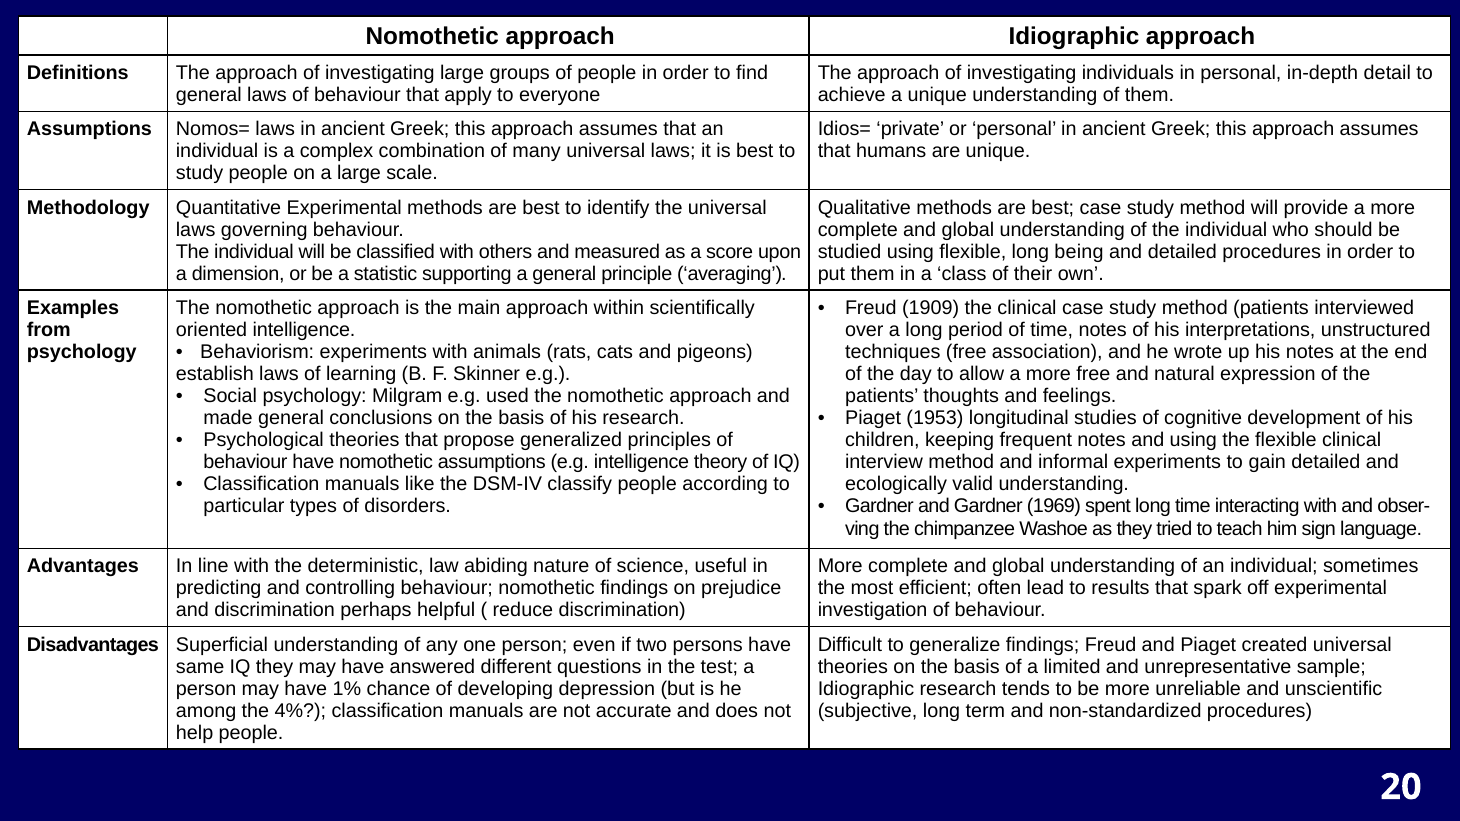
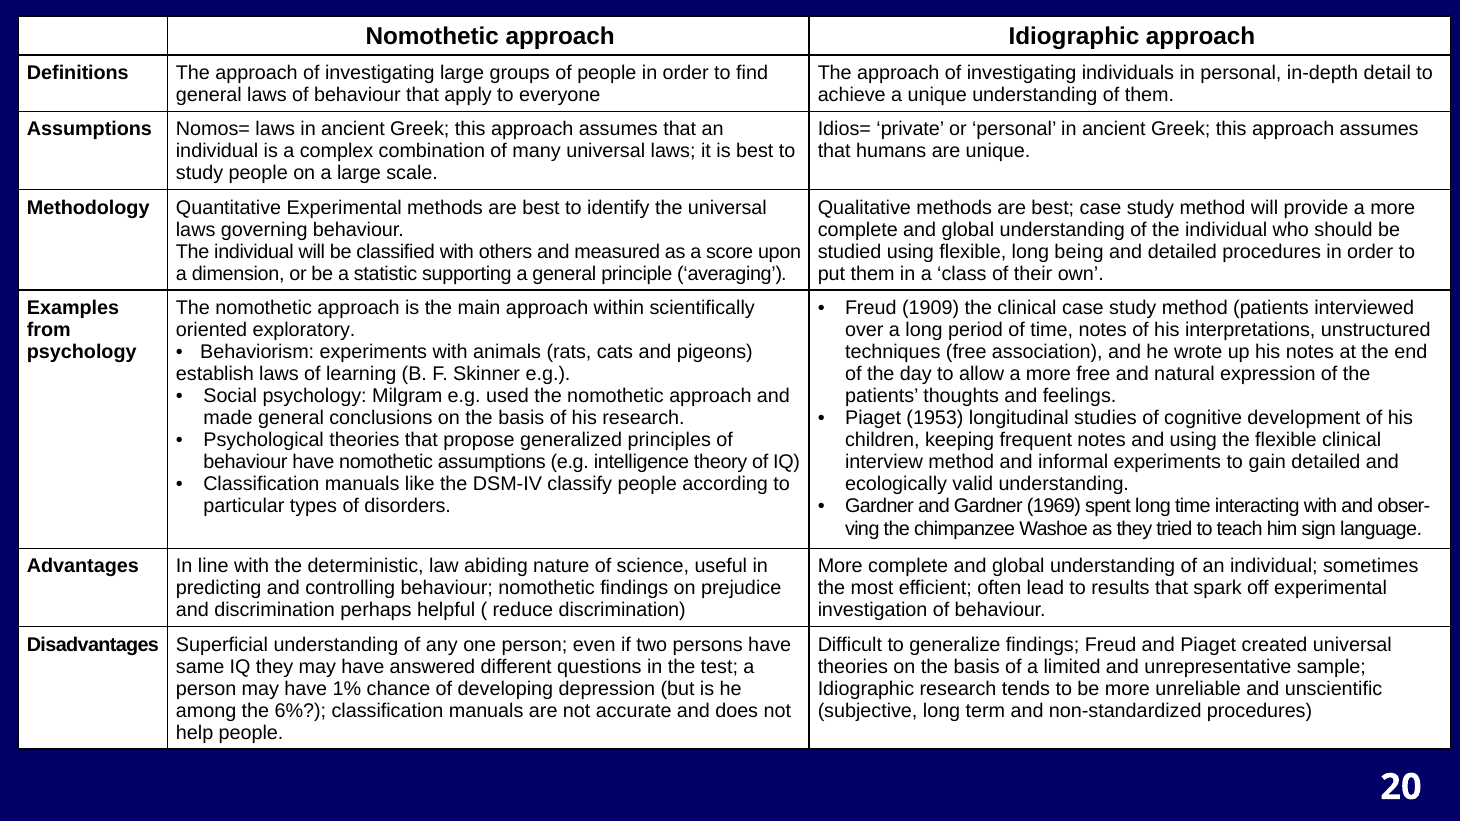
oriented intelligence: intelligence -> exploratory
4%: 4% -> 6%
